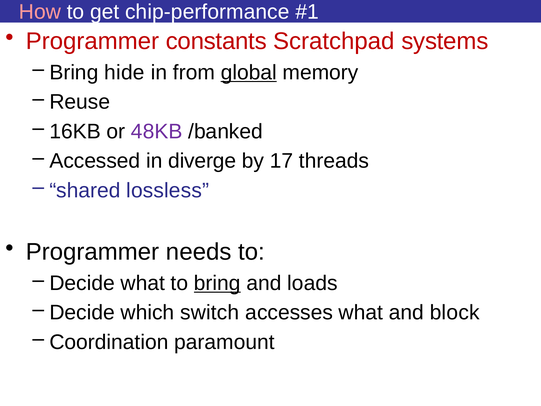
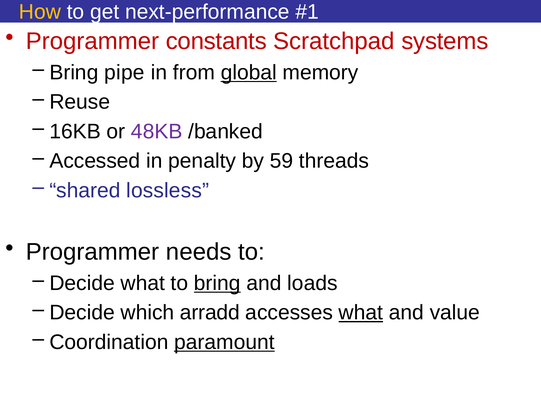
How colour: pink -> yellow
chip-performance: chip-performance -> next-performance
hide: hide -> pipe
diverge: diverge -> penalty
17: 17 -> 59
switch: switch -> arradd
what at (361, 312) underline: none -> present
block: block -> value
paramount underline: none -> present
